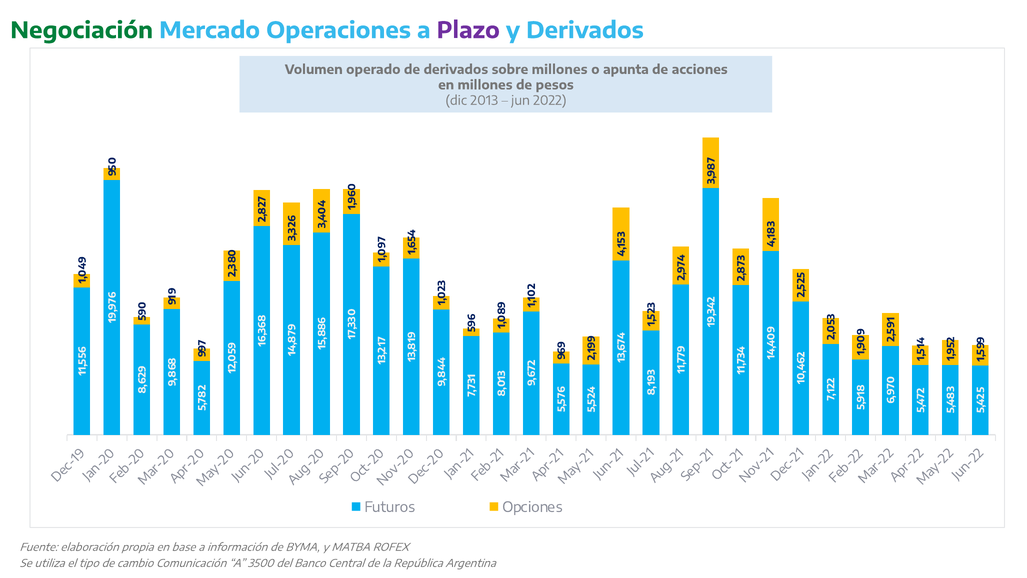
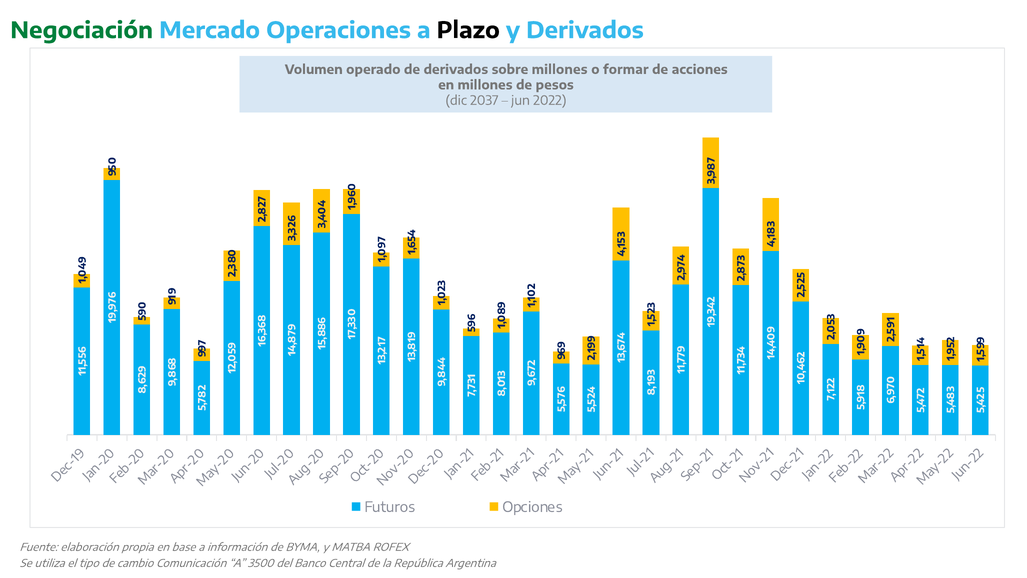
Plazo colour: purple -> black
apunta: apunta -> formar
2013: 2013 -> 2037
